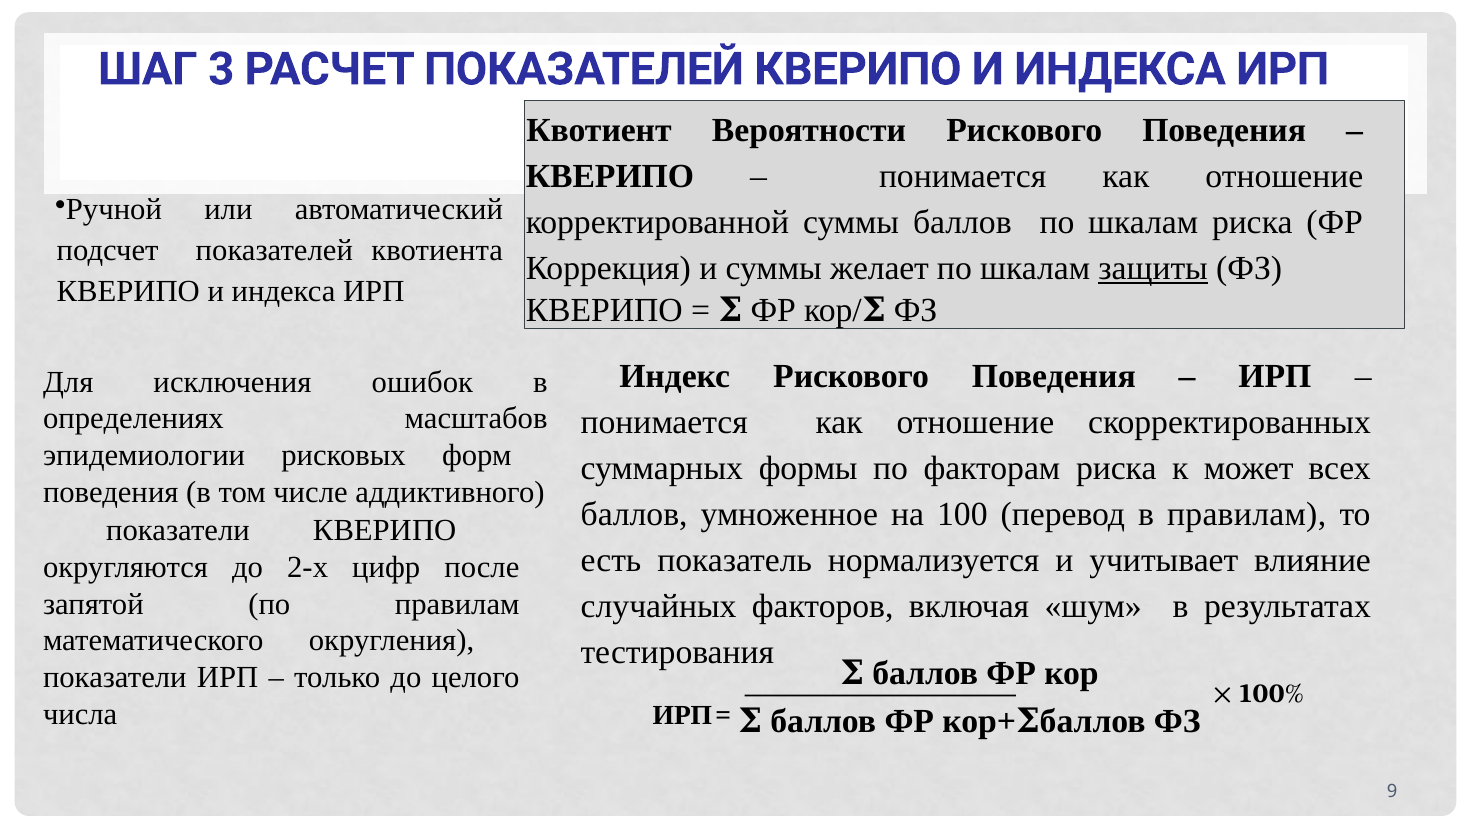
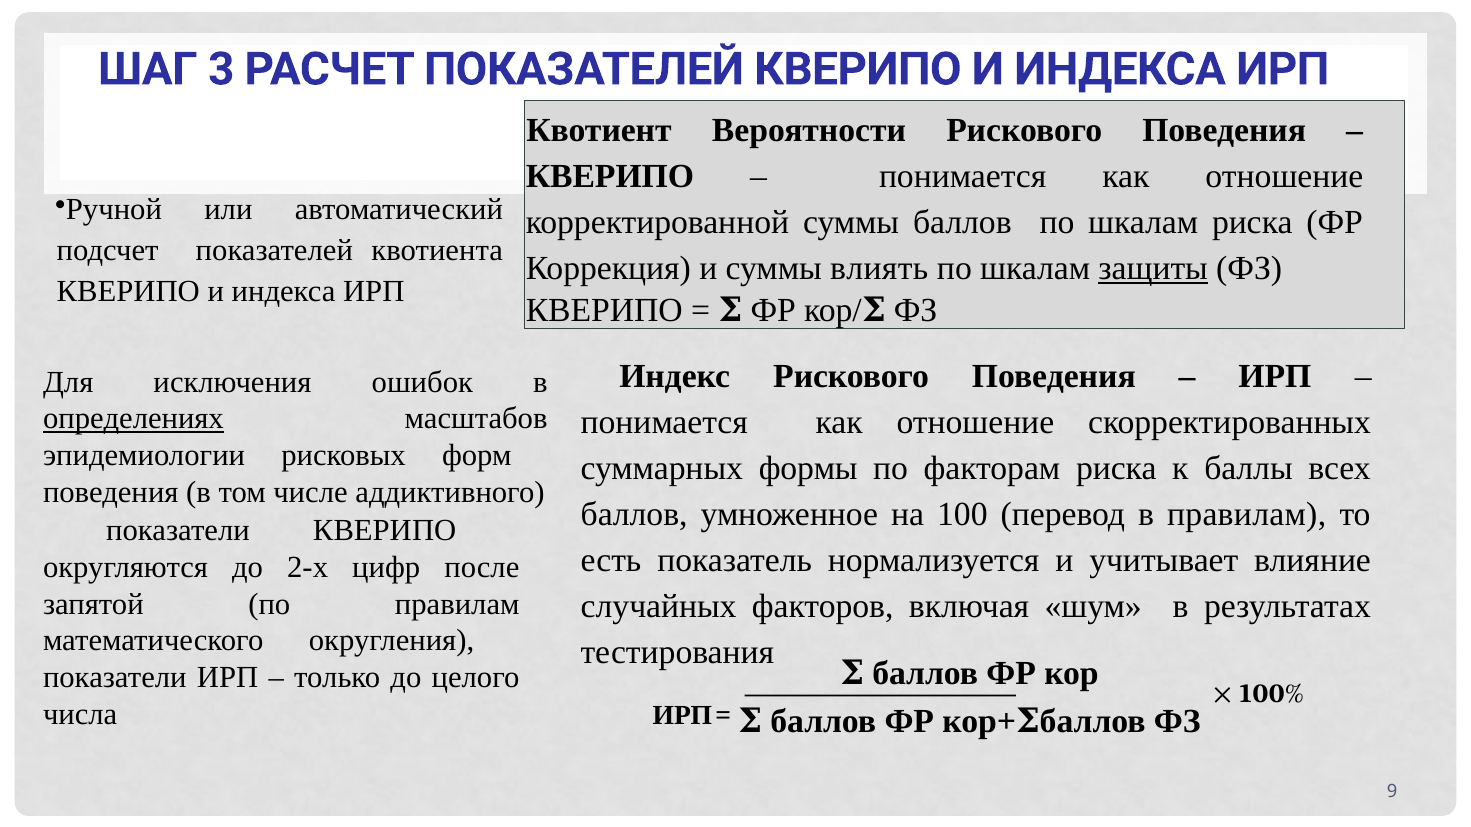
желает: желает -> влиять
определениях underline: none -> present
может: может -> баллы
